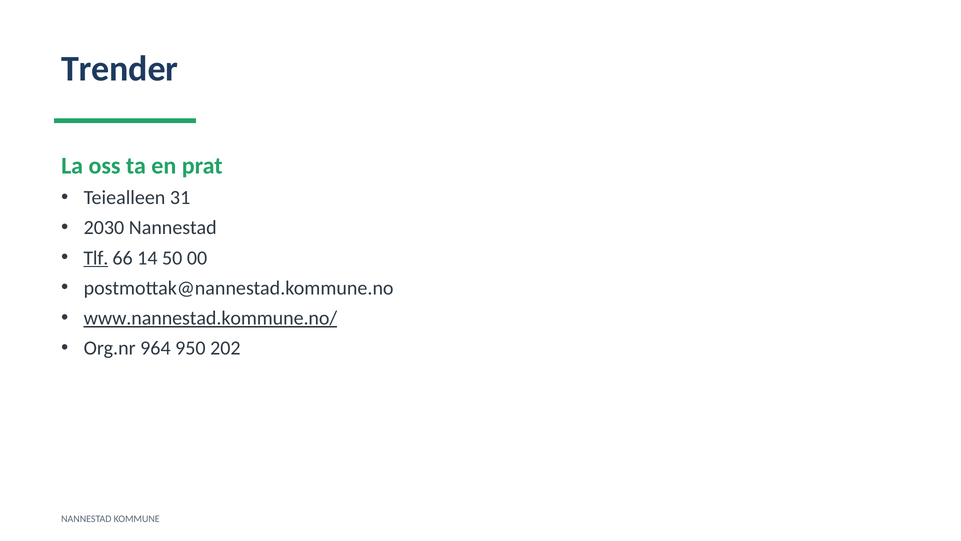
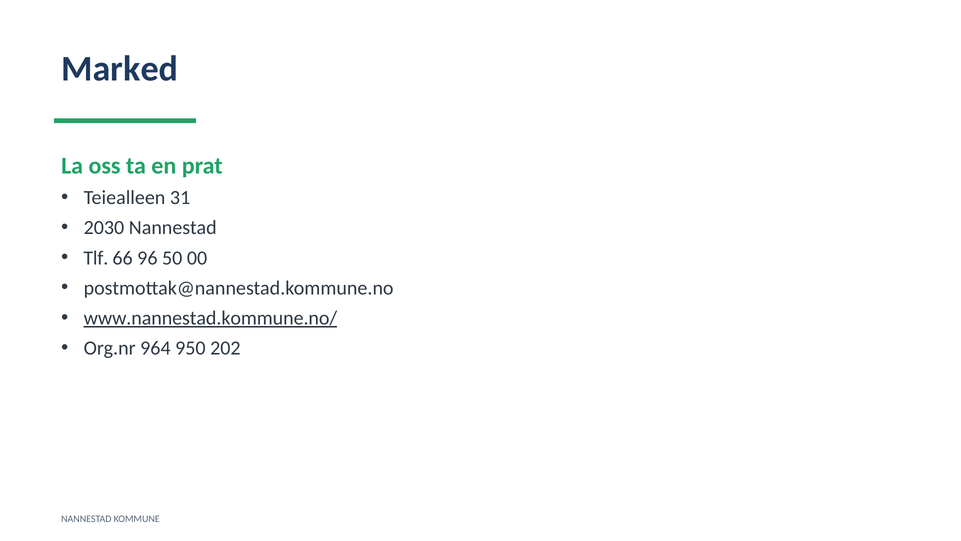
Trender: Trender -> Marked
Tlf underline: present -> none
14: 14 -> 96
